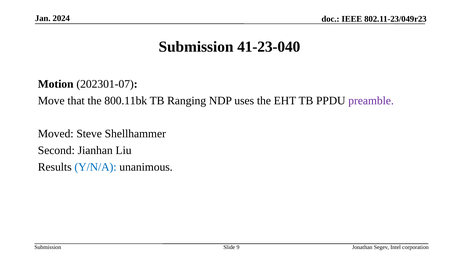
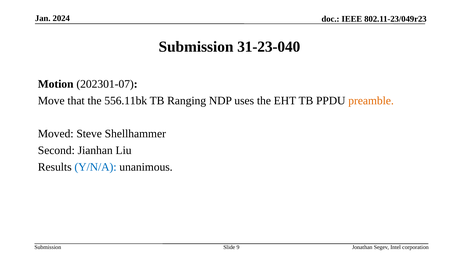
41-23-040: 41-23-040 -> 31-23-040
800.11bk: 800.11bk -> 556.11bk
preamble colour: purple -> orange
